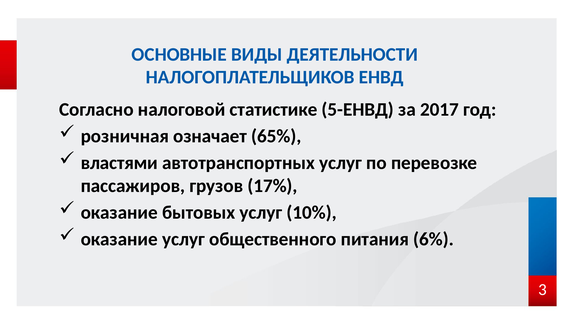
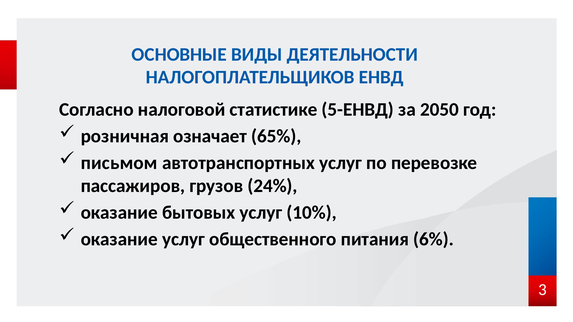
2017: 2017 -> 2050
властями: властями -> письмом
17%: 17% -> 24%
